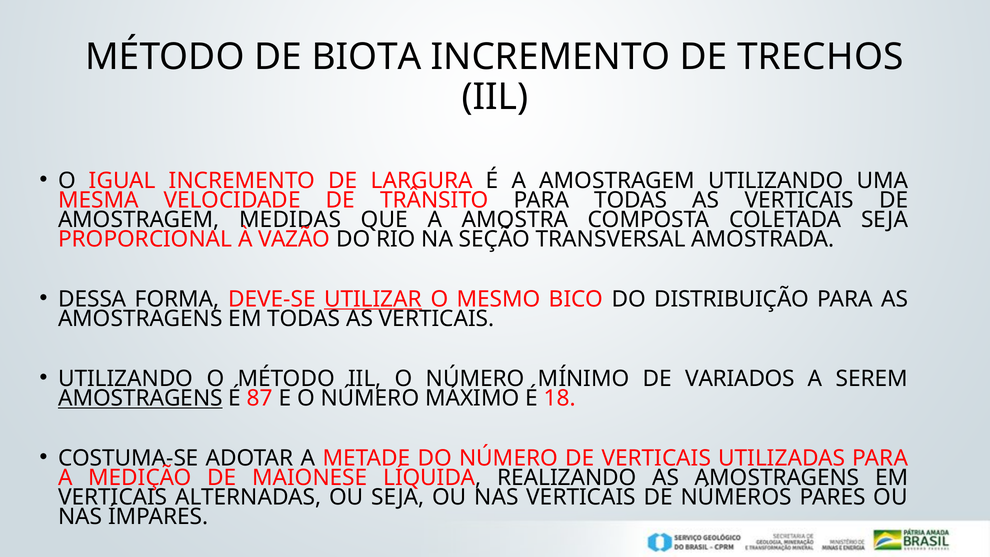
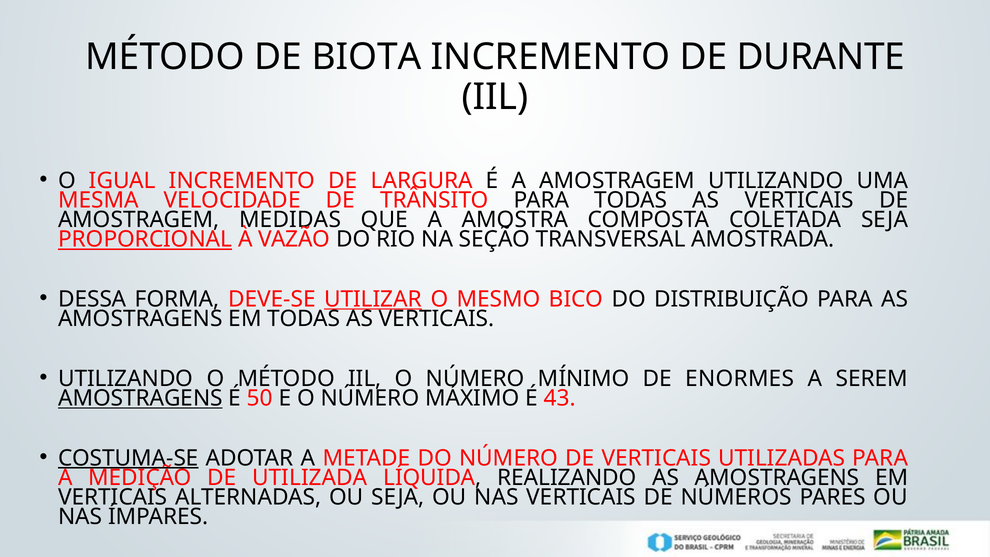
TRECHOS: TRECHOS -> DURANTE
PROPORCIONAL underline: none -> present
VARIADOS: VARIADOS -> ENORMES
87: 87 -> 50
18: 18 -> 43
COSTUMA-SE underline: none -> present
MAIONESE: MAIONESE -> UTILIZADA
